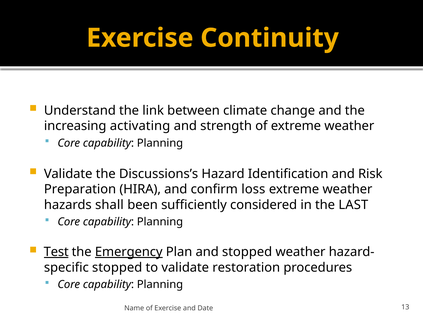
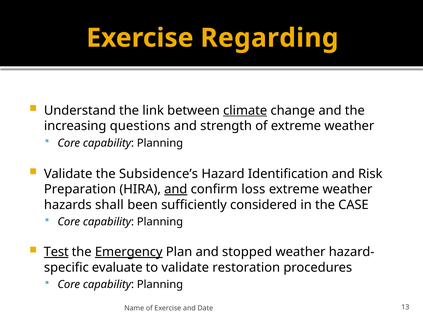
Continuity: Continuity -> Regarding
climate underline: none -> present
activating: activating -> questions
Discussions’s: Discussions’s -> Subsidence’s
and at (176, 189) underline: none -> present
LAST: LAST -> CASE
stopped at (117, 268): stopped -> evaluate
